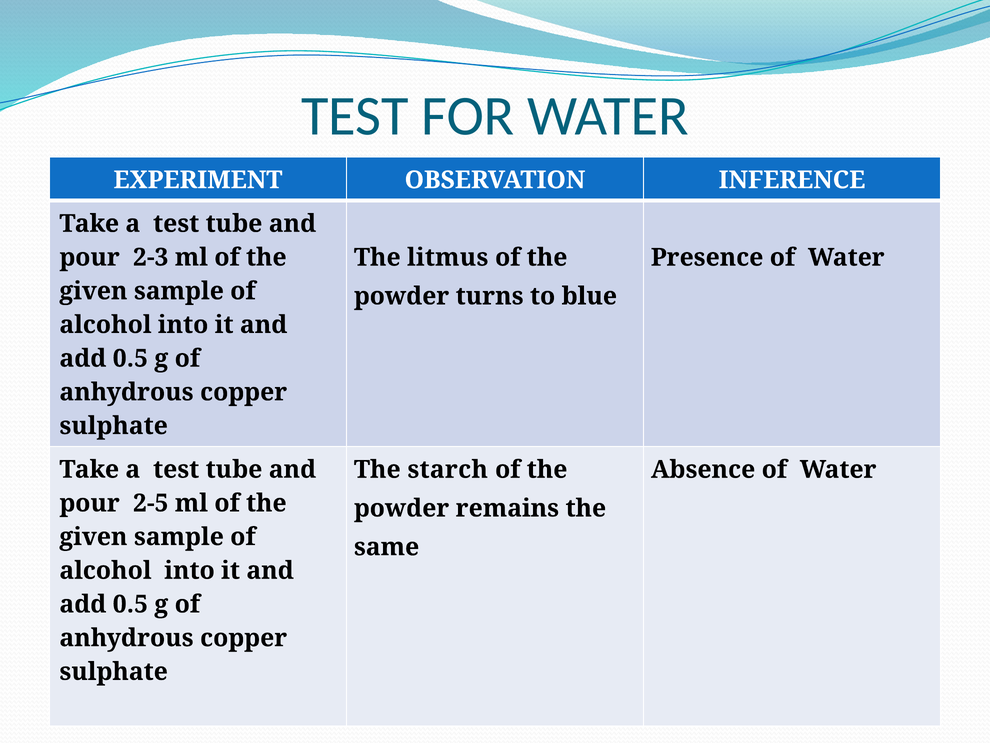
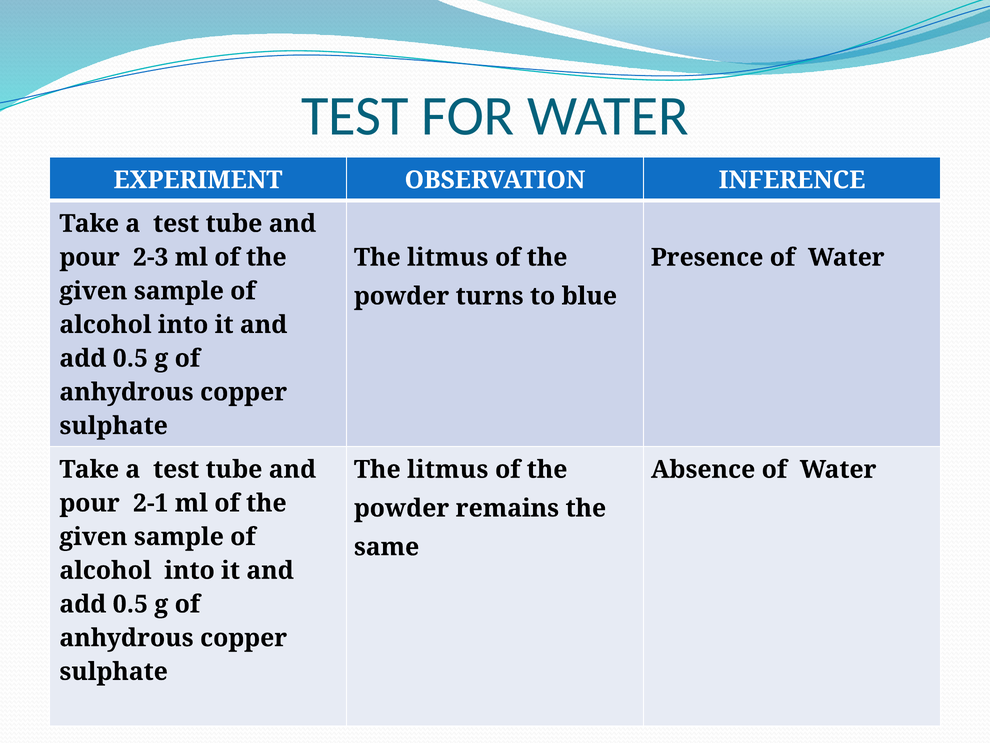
starch at (448, 469): starch -> litmus
2-5: 2-5 -> 2-1
